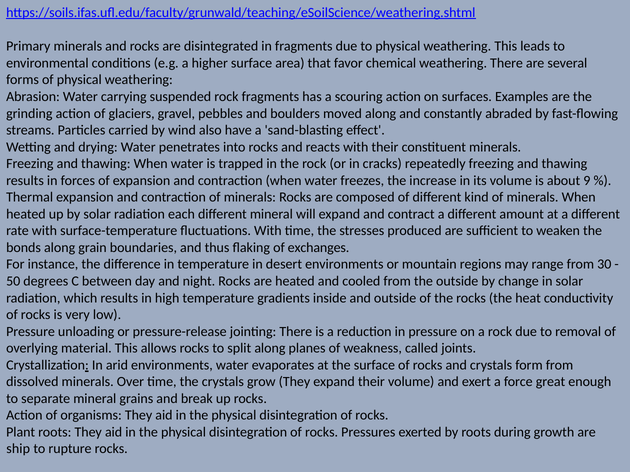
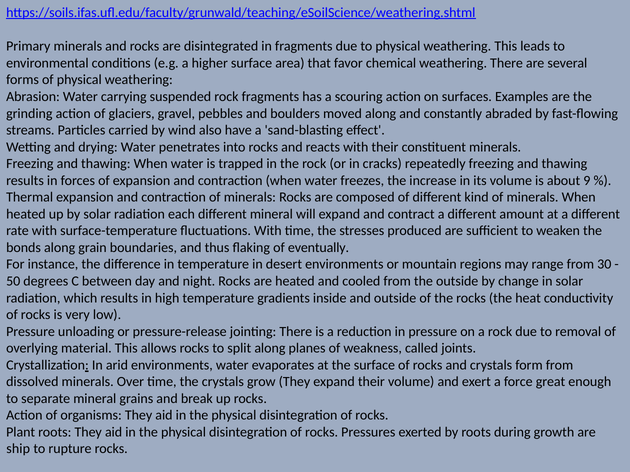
exchanges: exchanges -> eventually
